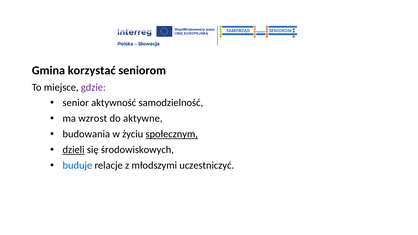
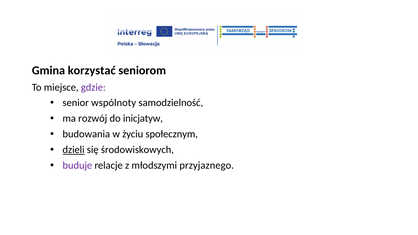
aktywność: aktywność -> wspólnoty
wzrost: wzrost -> rozwój
aktywne: aktywne -> inicjatyw
społecznym underline: present -> none
buduje colour: blue -> purple
uczestniczyć: uczestniczyć -> przyjaznego
